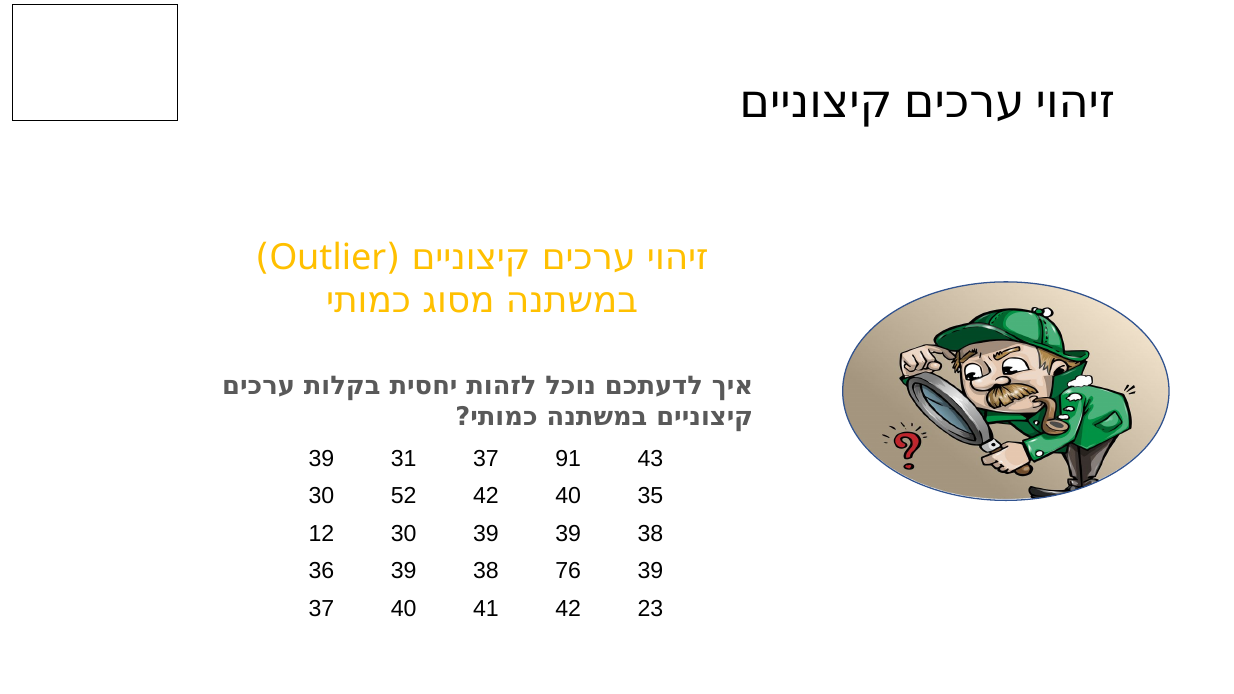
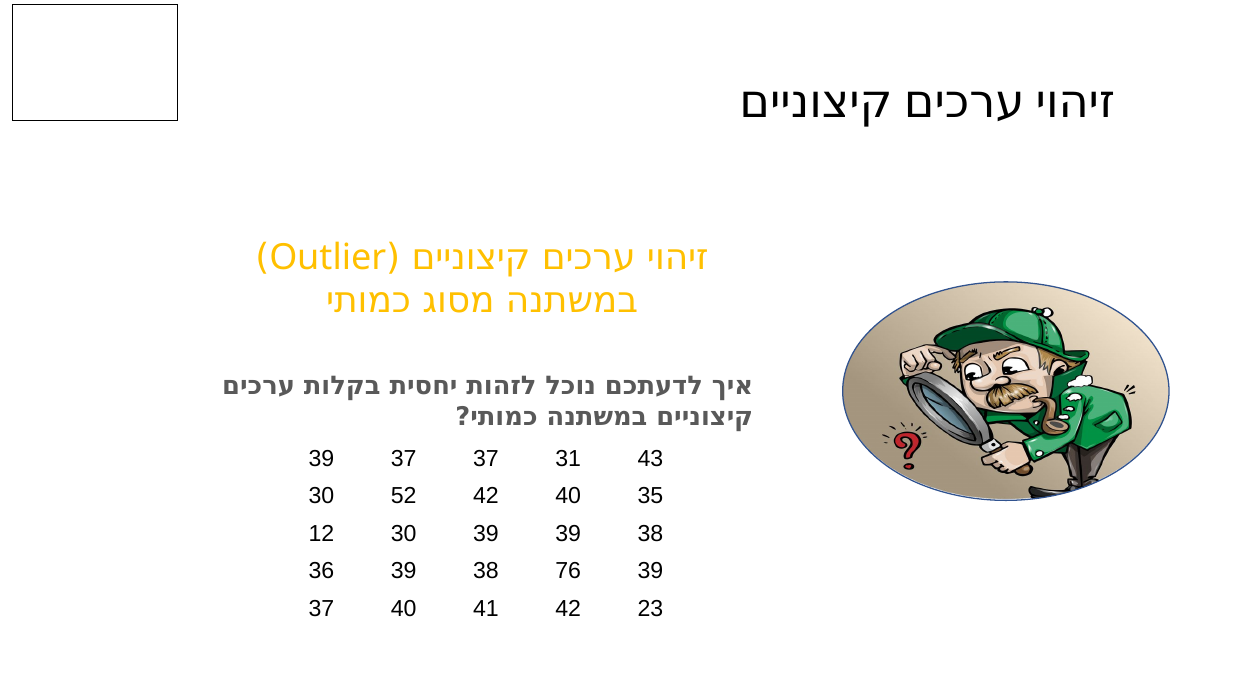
31 at (404, 459): 31 -> 37
91: 91 -> 31
